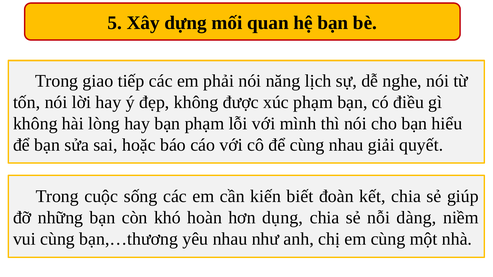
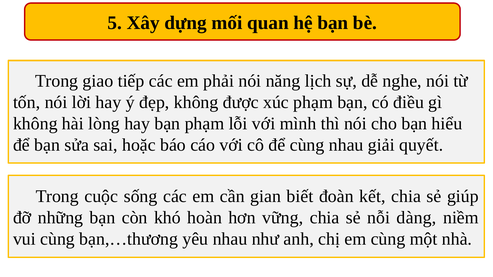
kiến: kiến -> gian
dụng: dụng -> vững
